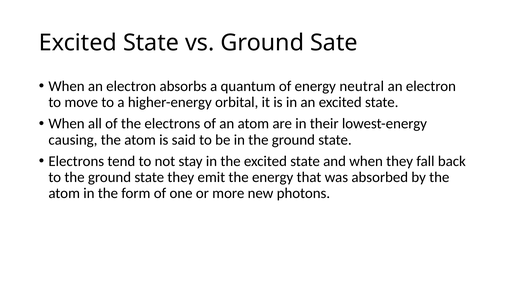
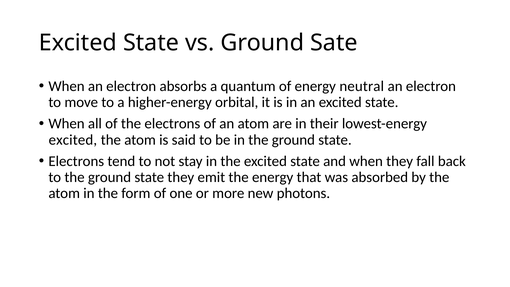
causing at (73, 140): causing -> excited
